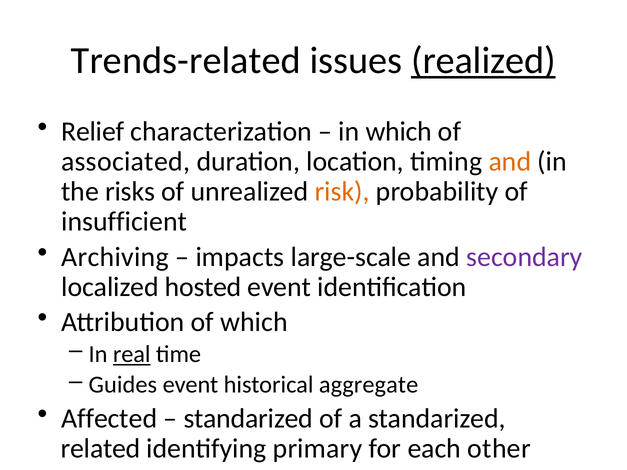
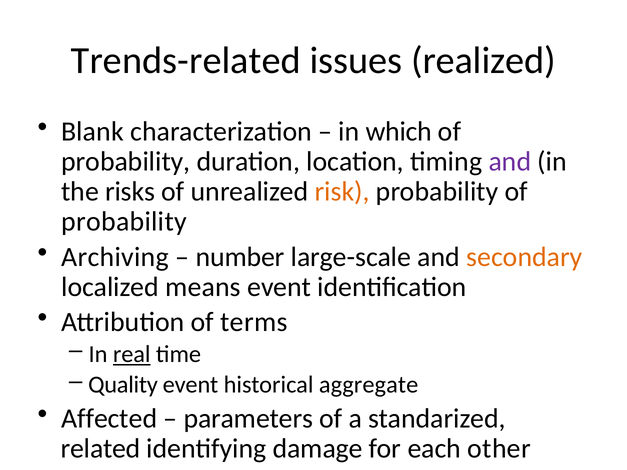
realized underline: present -> none
Relief: Relief -> Blank
associated at (126, 162): associated -> probability
and at (510, 162) colour: orange -> purple
insufficient at (124, 222): insufficient -> probability
impacts: impacts -> number
secondary colour: purple -> orange
hosted: hosted -> means
of which: which -> terms
Guides: Guides -> Quality
standarized at (248, 419): standarized -> parameters
primary: primary -> damage
